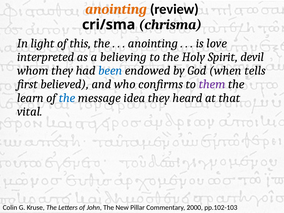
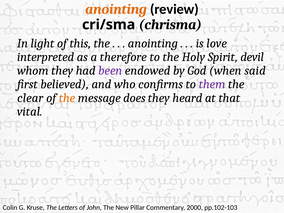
believing: believing -> therefore
been colour: blue -> purple
tells: tells -> said
learn: learn -> clear
the at (67, 98) colour: blue -> orange
idea: idea -> does
